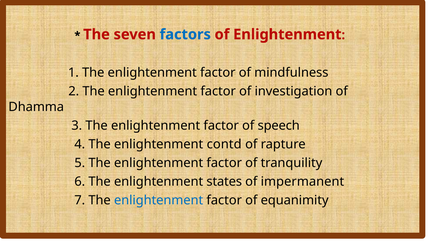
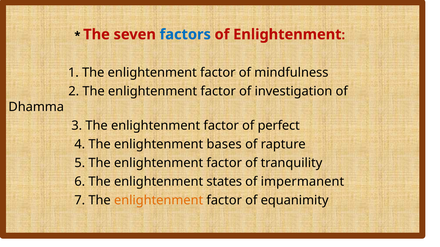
speech: speech -> perfect
contd: contd -> bases
enlightenment at (159, 201) colour: blue -> orange
